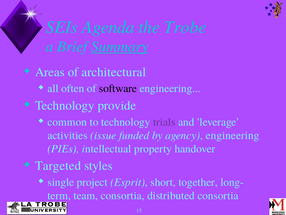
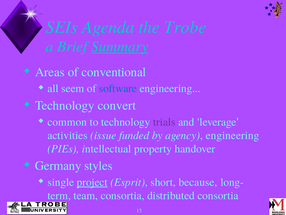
architectural: architectural -> conventional
often: often -> seem
software colour: black -> blue
provide: provide -> convert
Targeted: Targeted -> Germany
project underline: none -> present
together: together -> because
